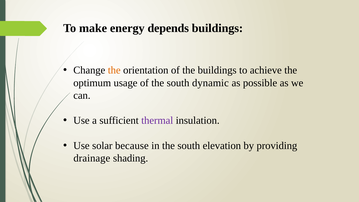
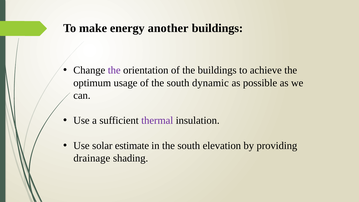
depends: depends -> another
the at (114, 70) colour: orange -> purple
because: because -> estimate
